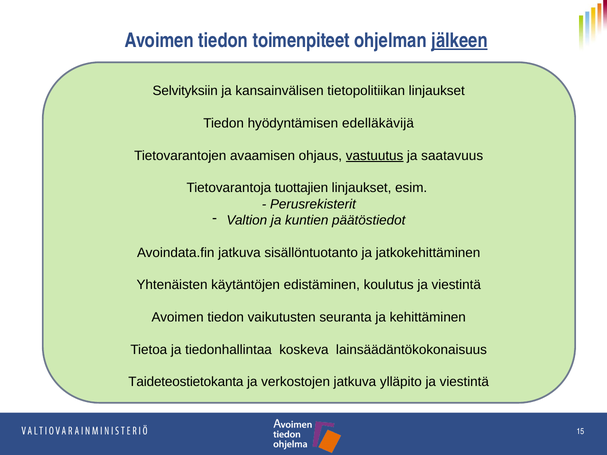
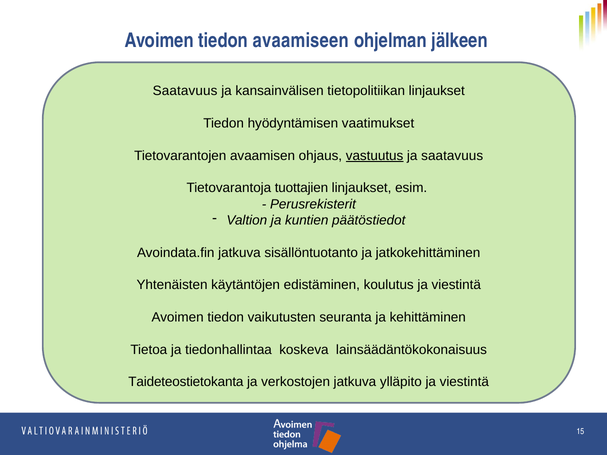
toimenpiteet: toimenpiteet -> avaamiseen
jälkeen underline: present -> none
Selvityksiin at (185, 91): Selvityksiin -> Saatavuus
edelläkävijä: edelläkävijä -> vaatimukset
